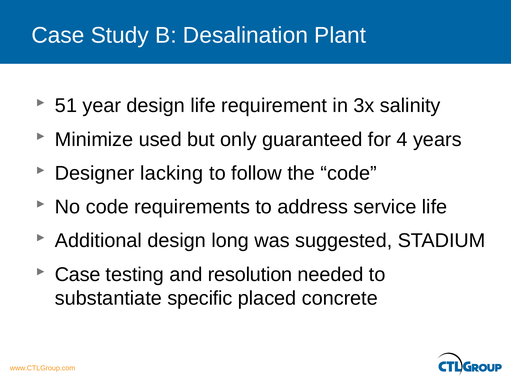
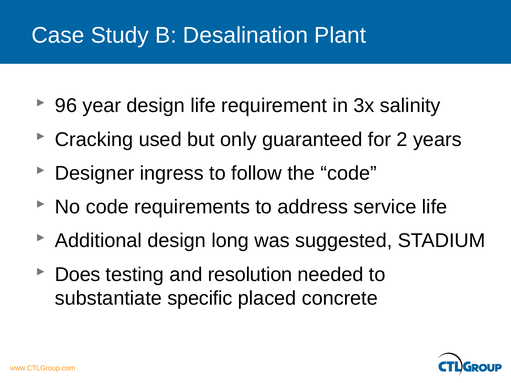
51: 51 -> 96
Minimize: Minimize -> Cracking
4: 4 -> 2
lacking: lacking -> ingress
Case at (78, 275): Case -> Does
